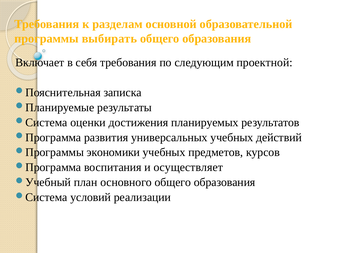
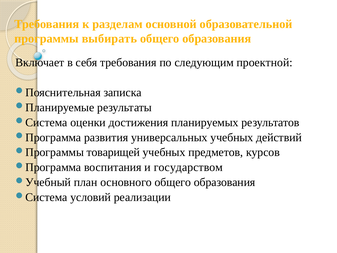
экономики: экономики -> товарищей
осуществляет: осуществляет -> государством
